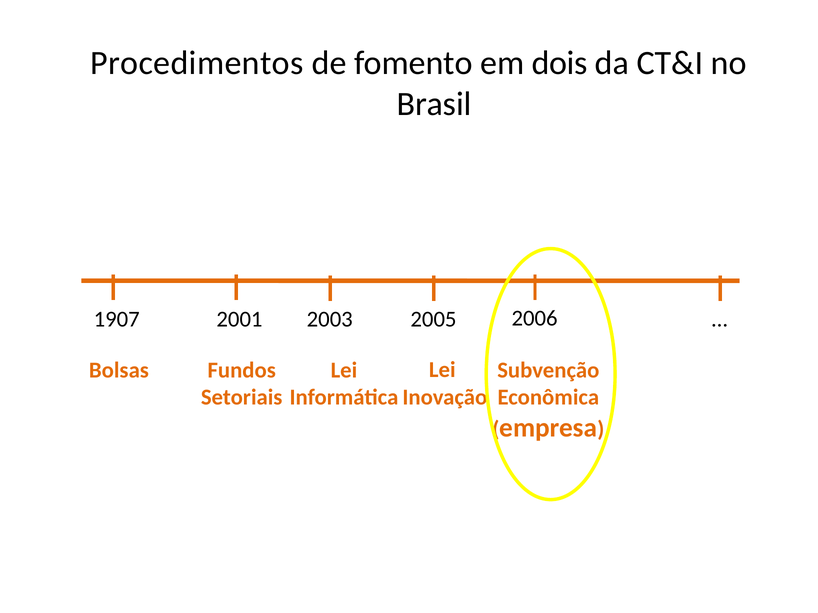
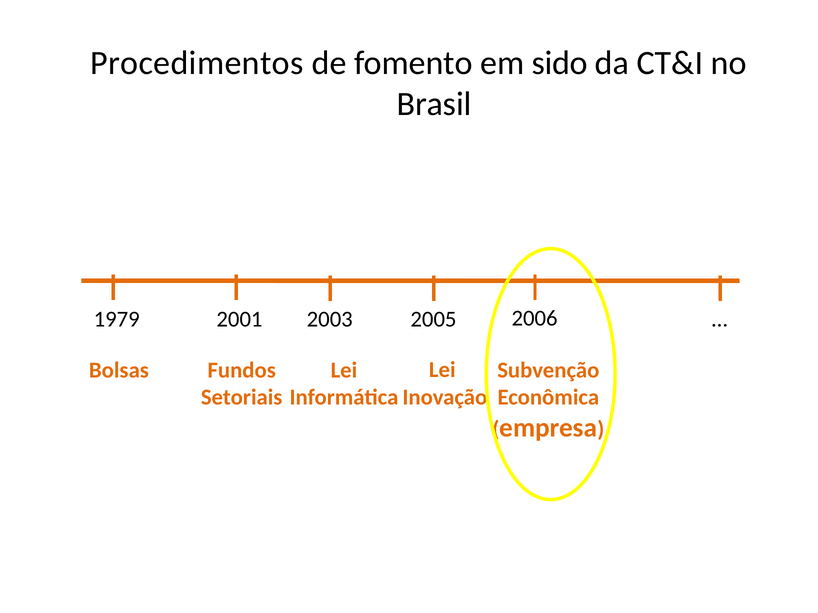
dois: dois -> sido
1907: 1907 -> 1979
